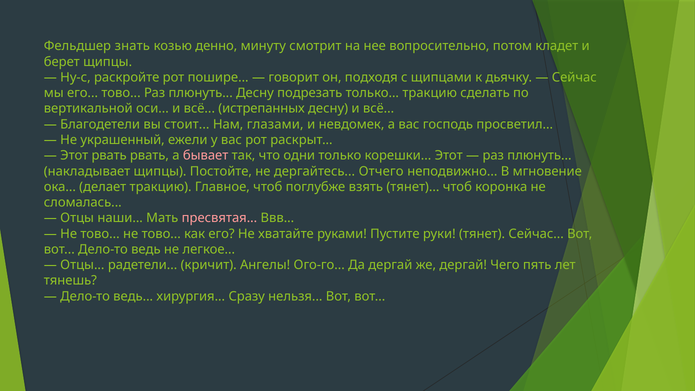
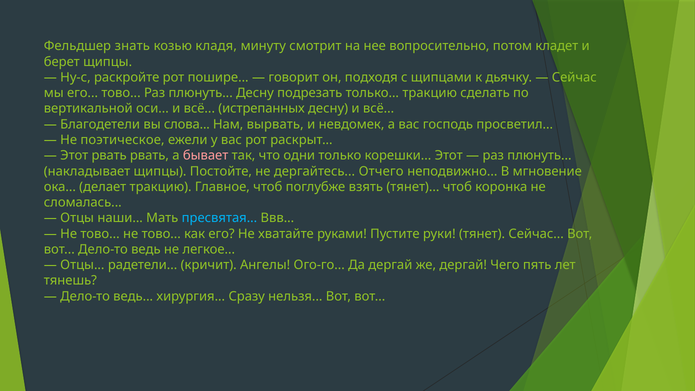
денно: денно -> кладя
стоит: стоит -> слова
глазами: глазами -> вырвать
украшенный: украшенный -> поэтическое
пресвятая colour: pink -> light blue
